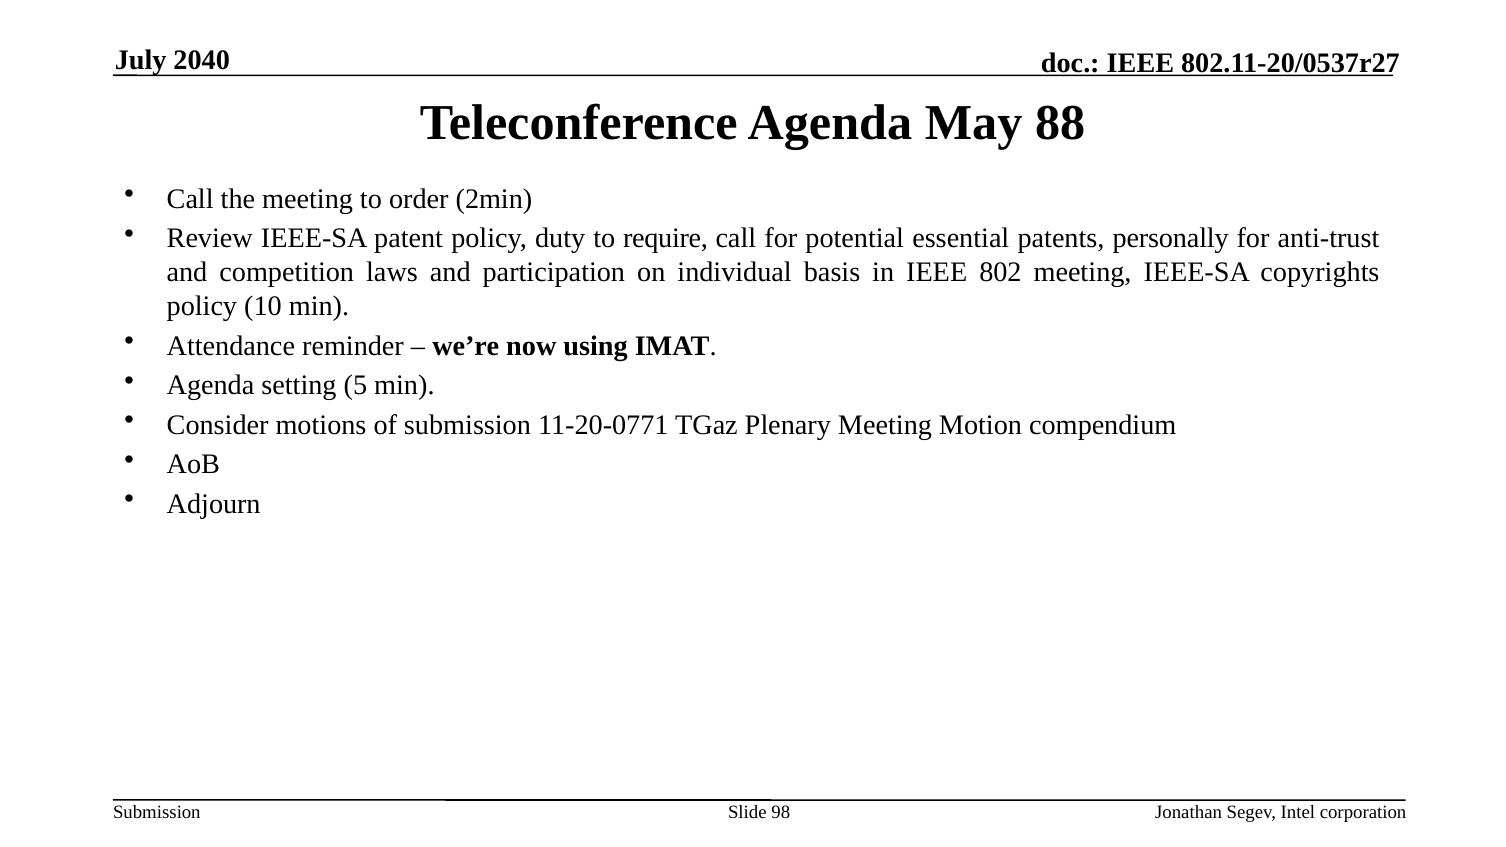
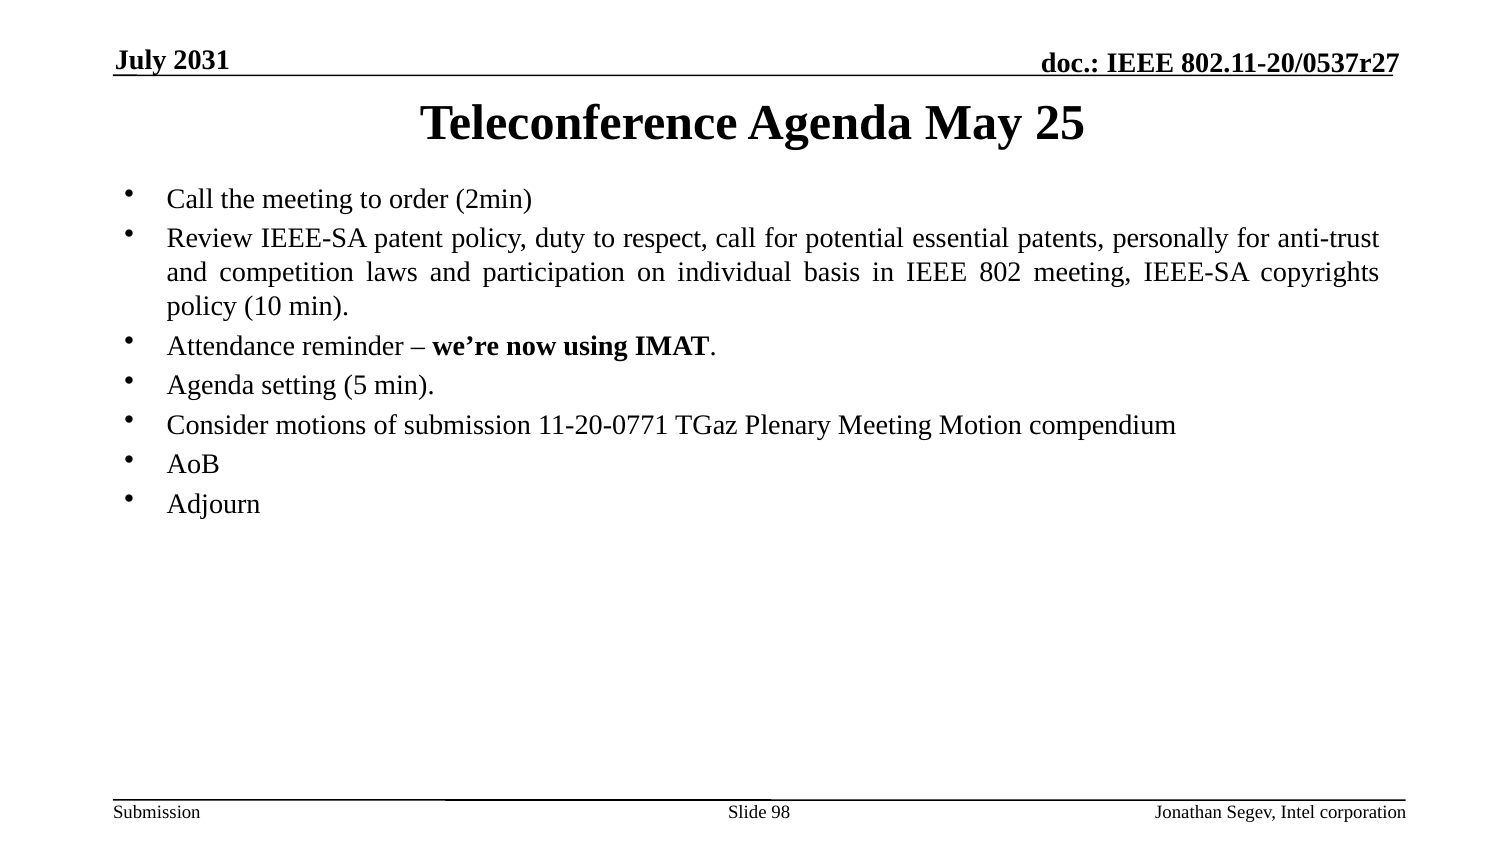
2040: 2040 -> 2031
88: 88 -> 25
require: require -> respect
